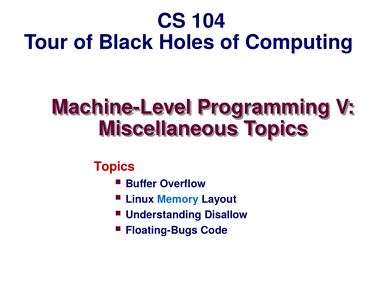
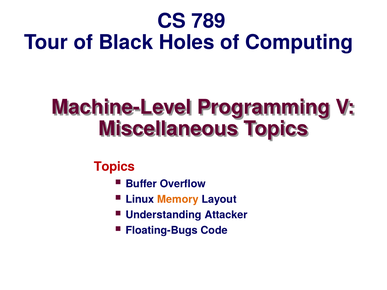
104: 104 -> 789
Memory colour: blue -> orange
Disallow: Disallow -> Attacker
